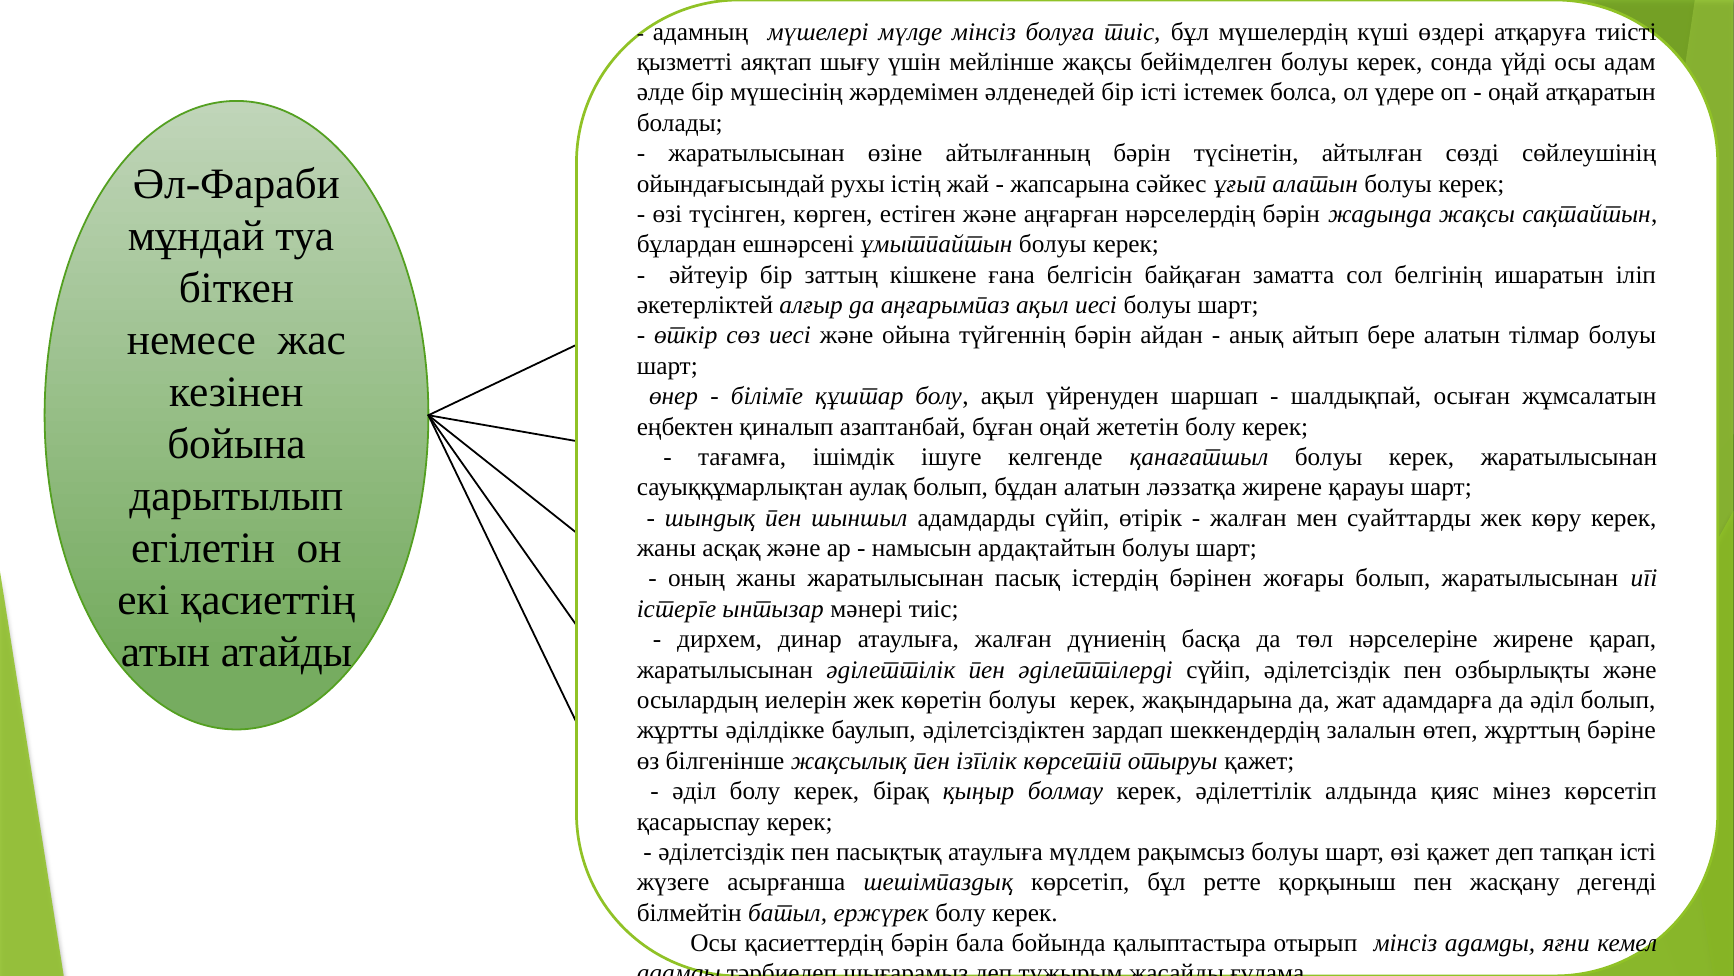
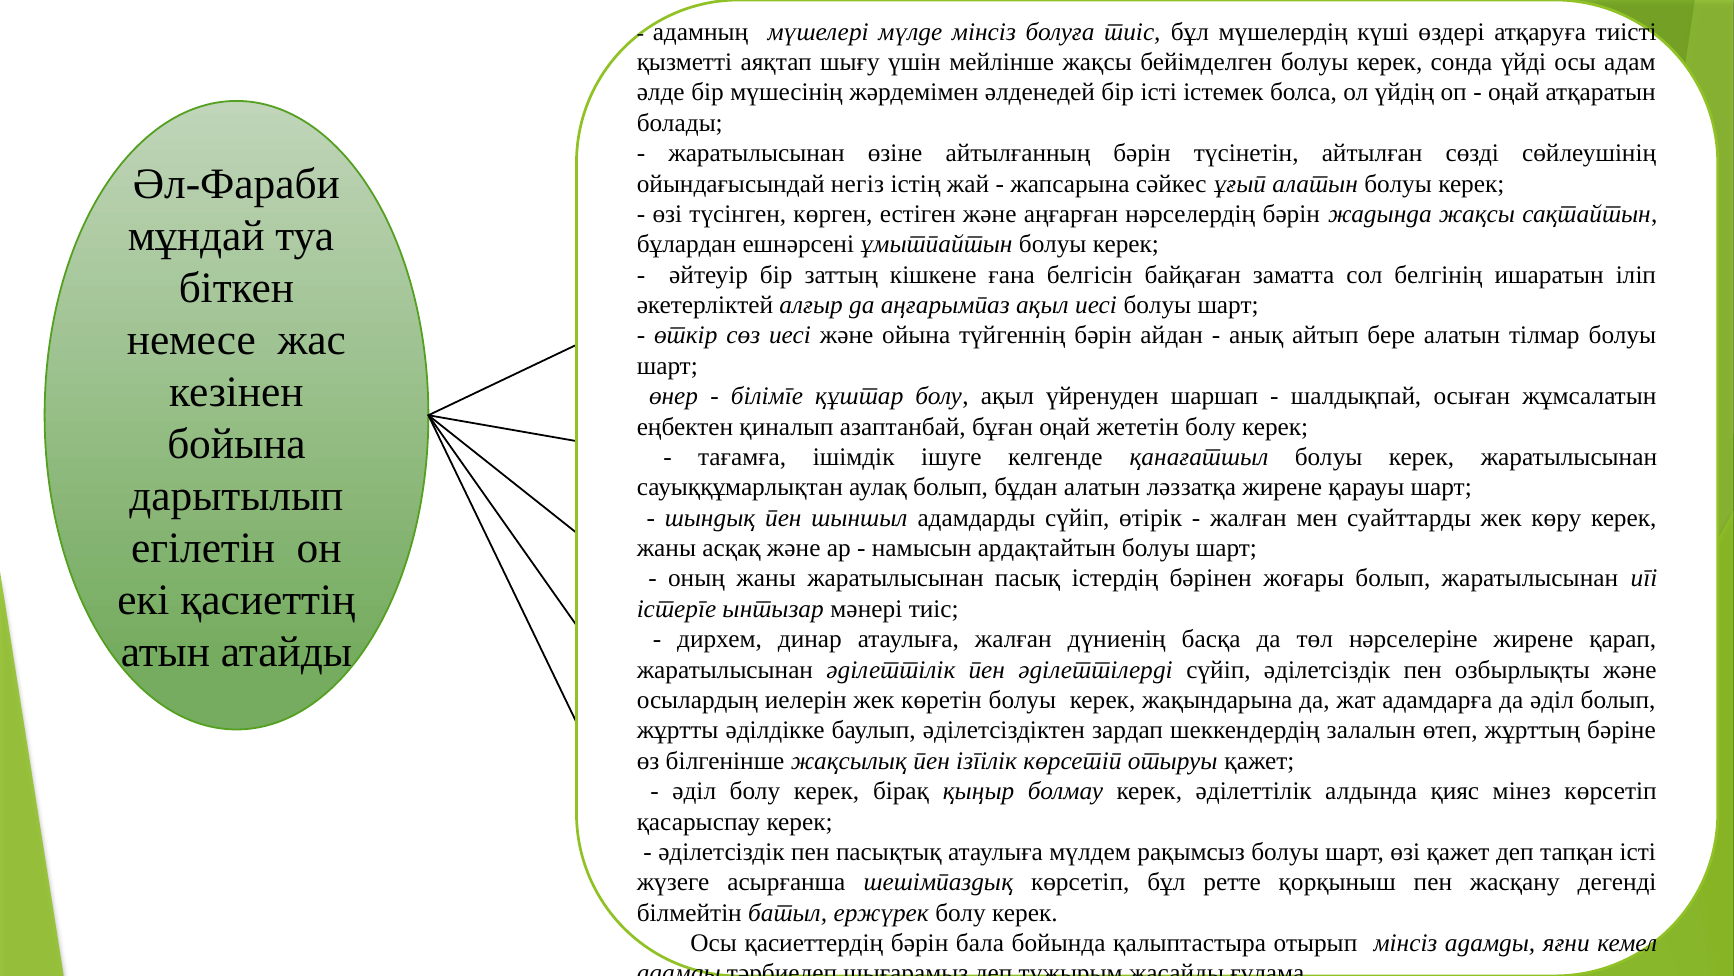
үдере: үдере -> үйдің
рухы: рухы -> негіз
